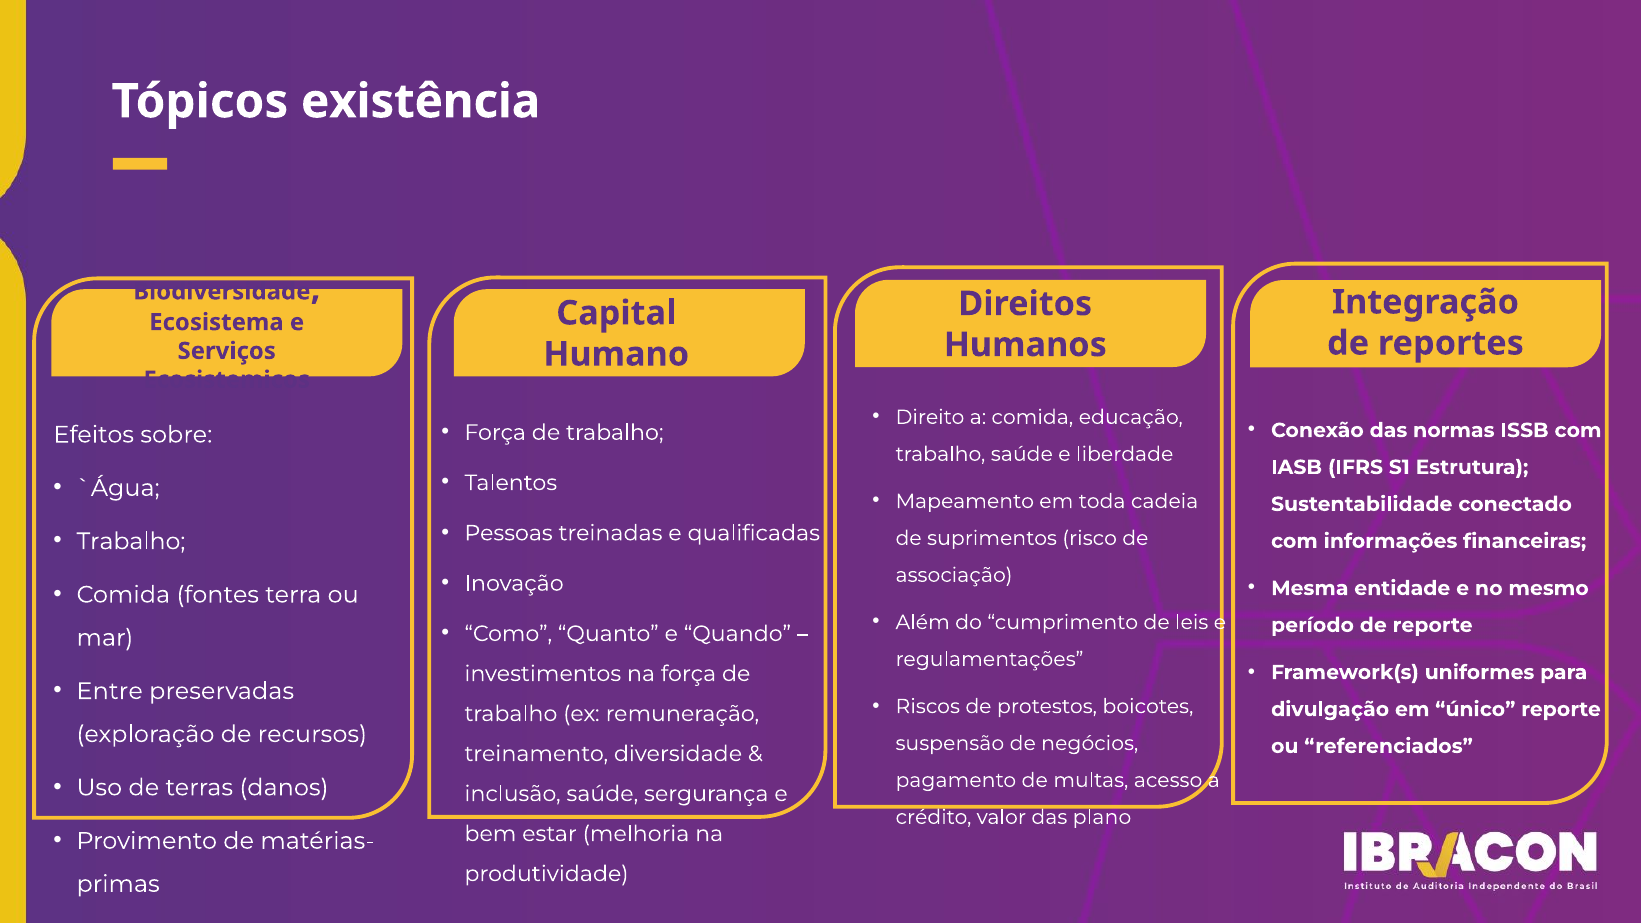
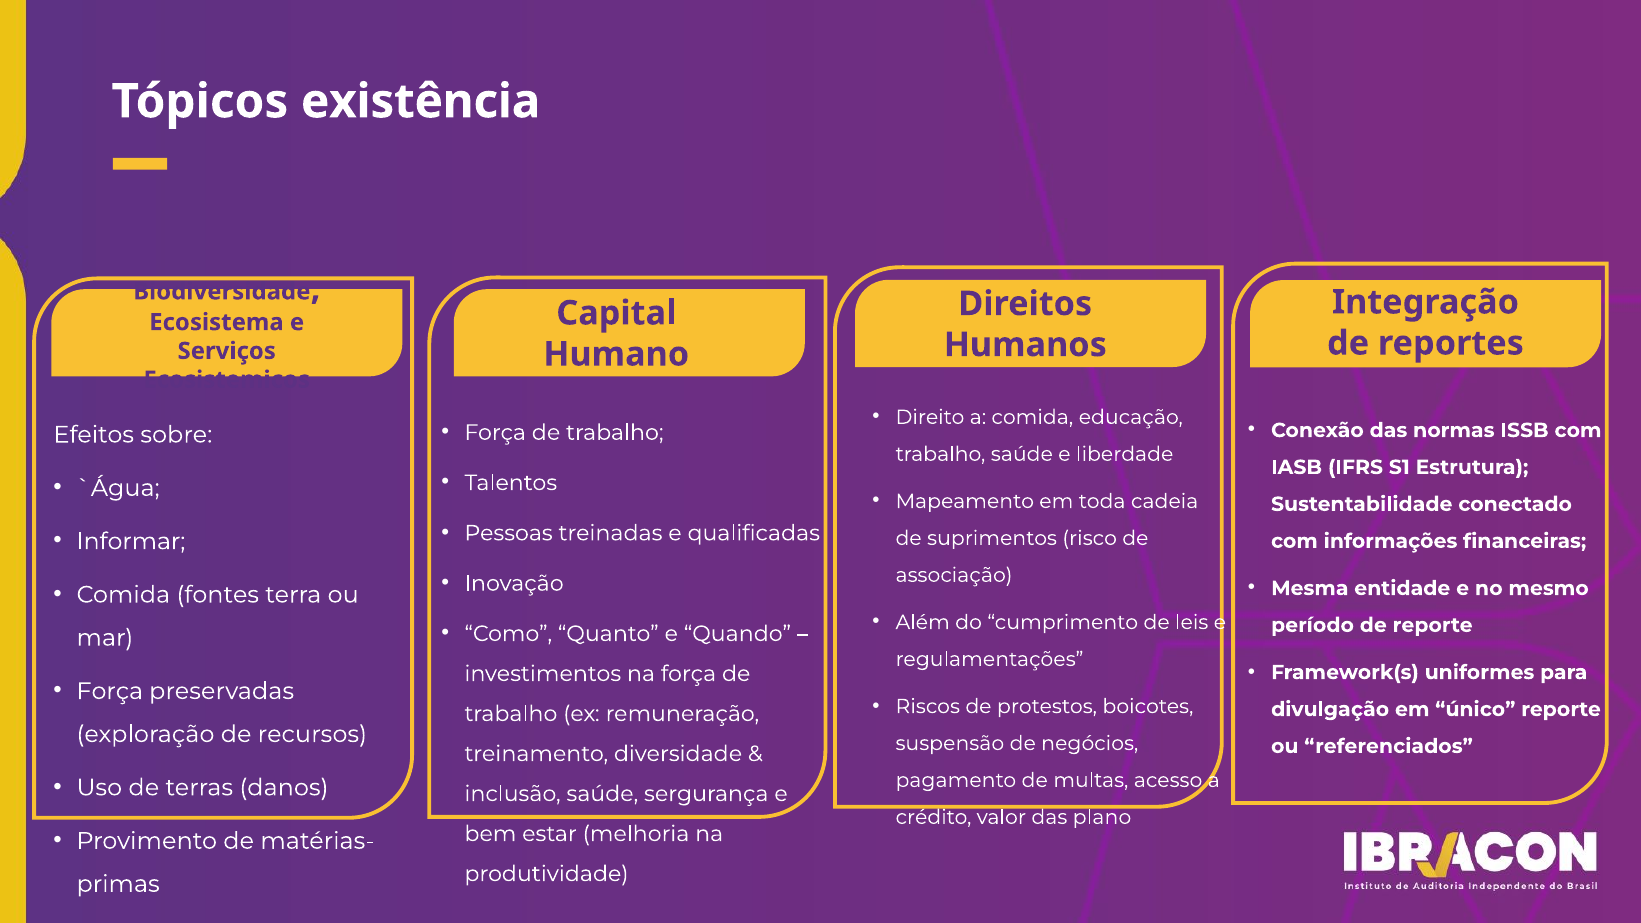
Trabalho at (131, 541): Trabalho -> Informar
Entre at (110, 691): Entre -> Força
